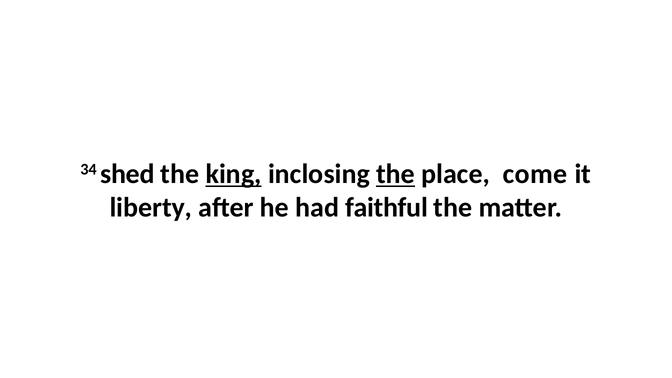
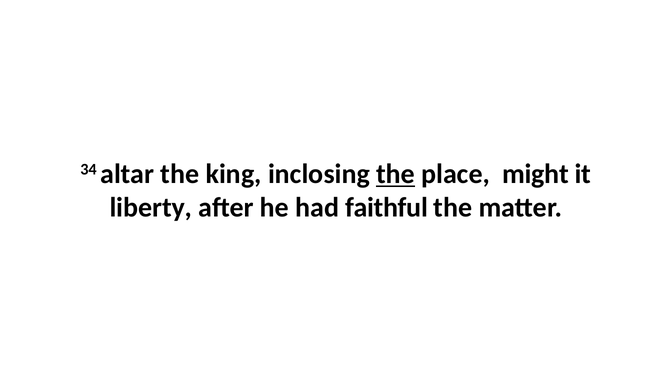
shed: shed -> altar
king underline: present -> none
come: come -> might
